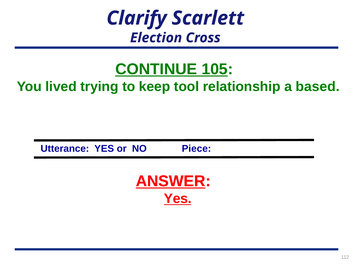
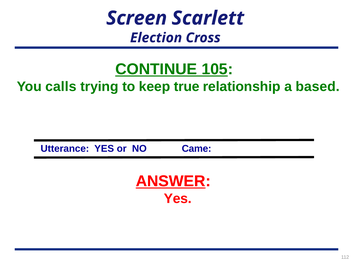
Clarify: Clarify -> Screen
lived: lived -> calls
tool: tool -> true
Piece: Piece -> Came
Yes at (178, 198) underline: present -> none
